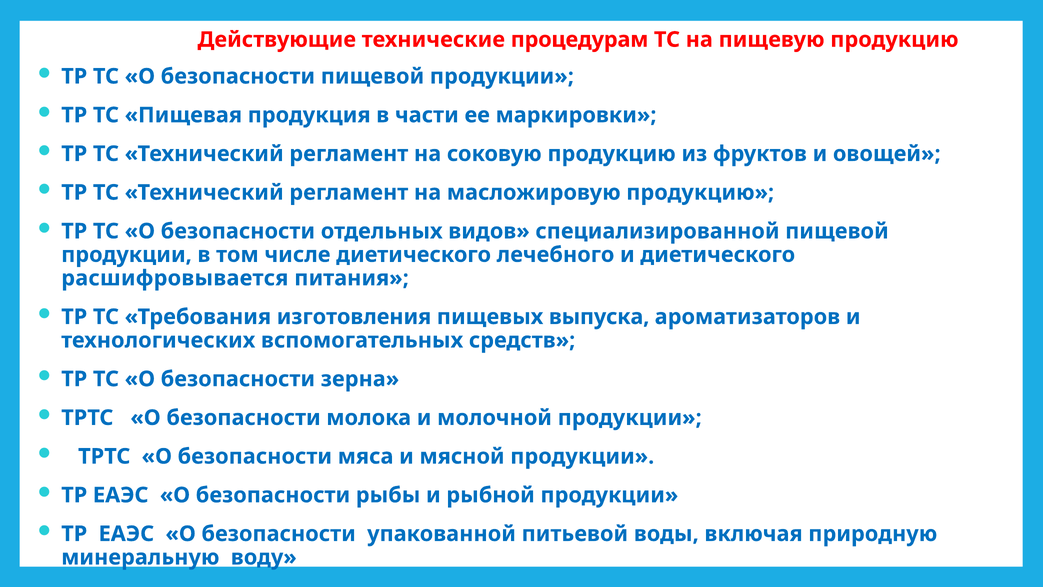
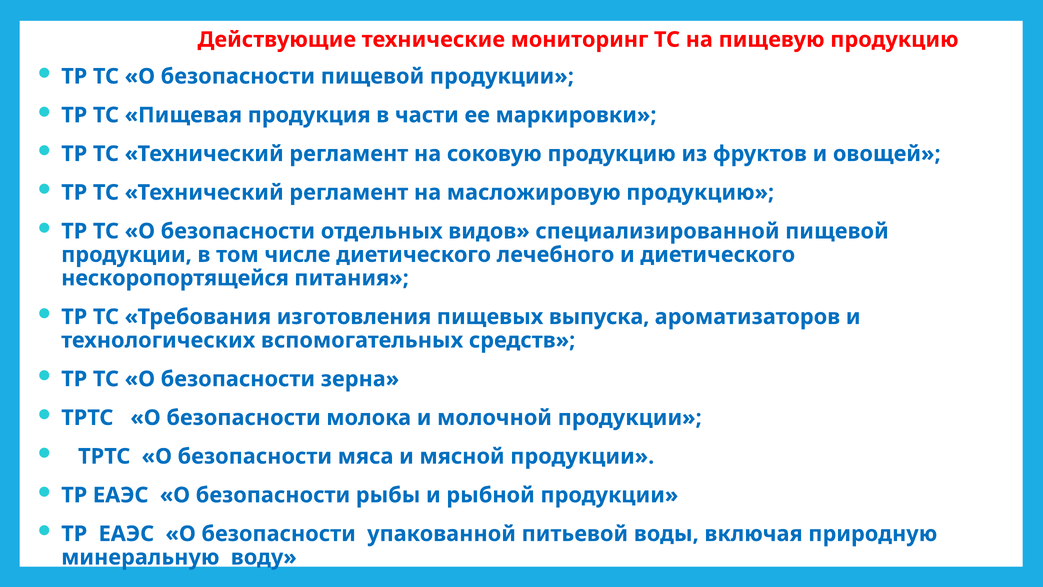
процедурам: процедурам -> мониторинг
расшифровывается: расшифровывается -> нескоропортящейся
